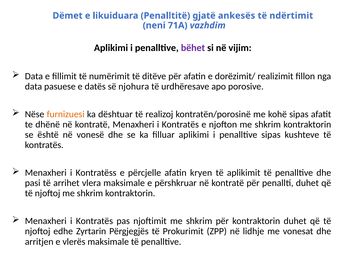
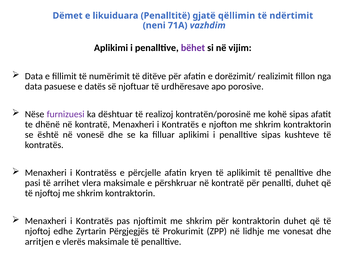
ankesës: ankesës -> qëllimin
njohura: njohura -> njoftuar
furnizuesi colour: orange -> purple
